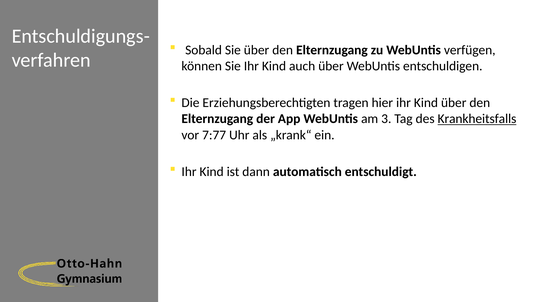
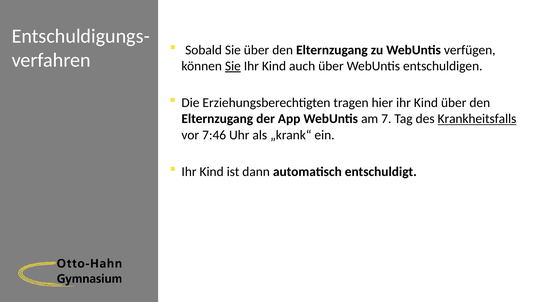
Sie at (233, 66) underline: none -> present
3: 3 -> 7
7:77: 7:77 -> 7:46
